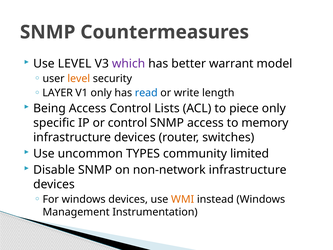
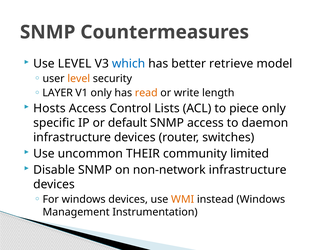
which colour: purple -> blue
warrant: warrant -> retrieve
read colour: blue -> orange
Being: Being -> Hosts
or control: control -> default
memory: memory -> daemon
TYPES: TYPES -> THEIR
